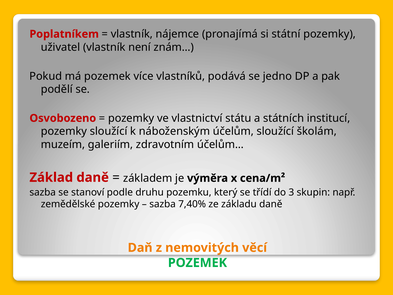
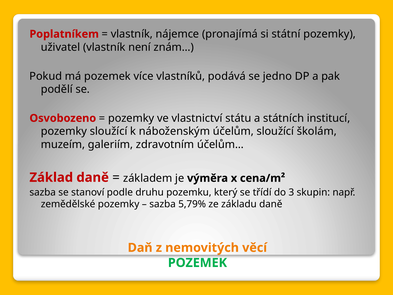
7,40%: 7,40% -> 5,79%
